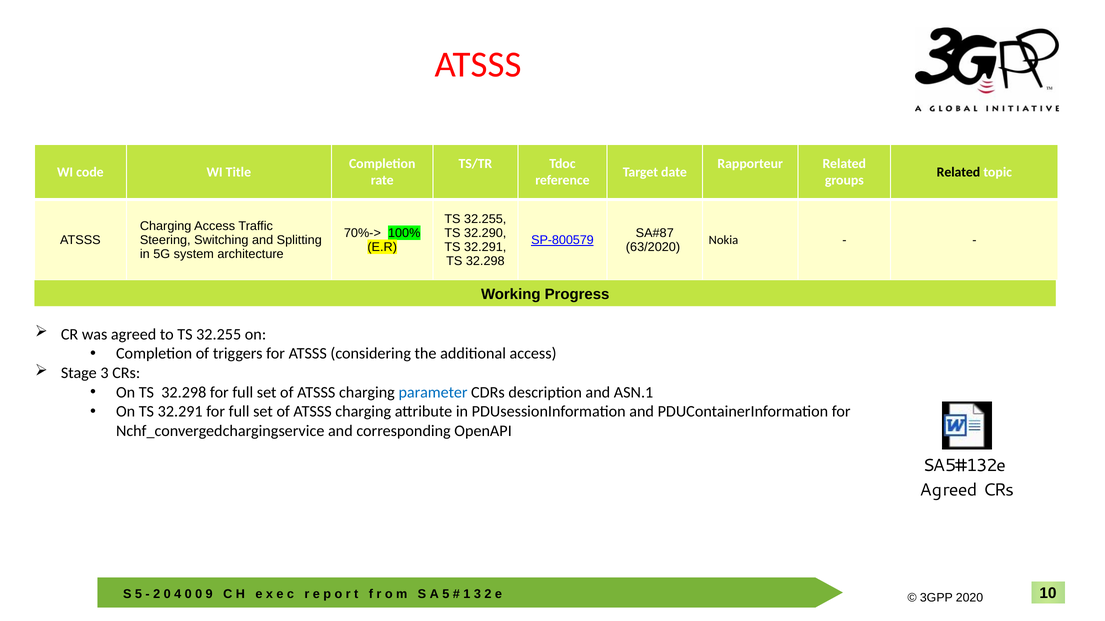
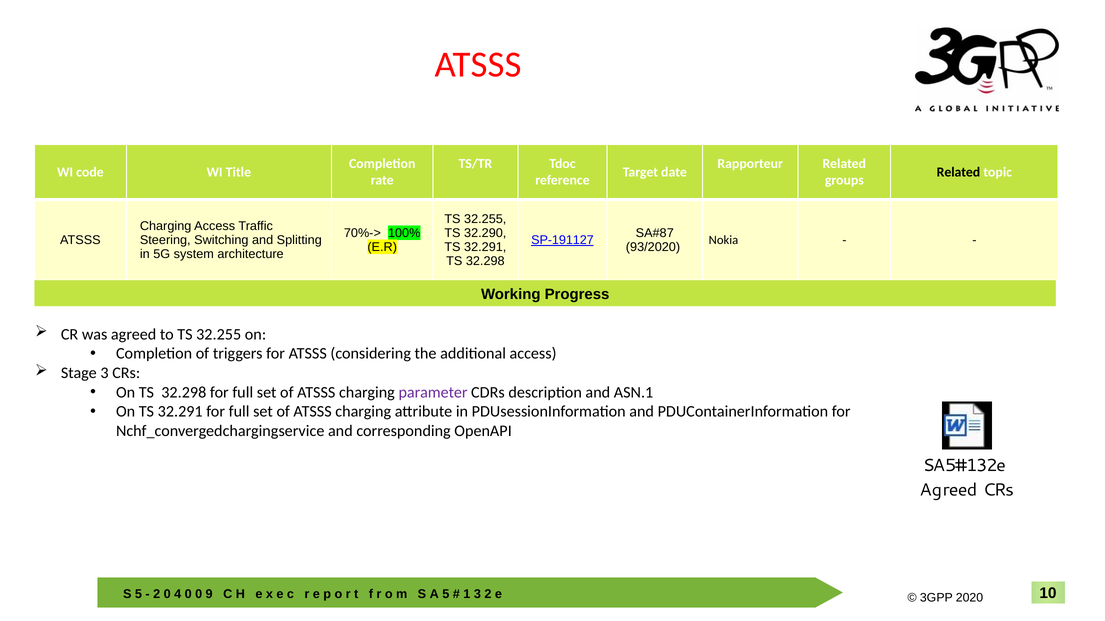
SP-800579: SP-800579 -> SP-191127
63/2020: 63/2020 -> 93/2020
parameter colour: blue -> purple
